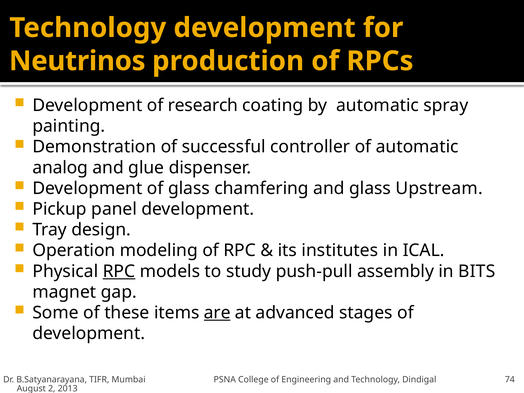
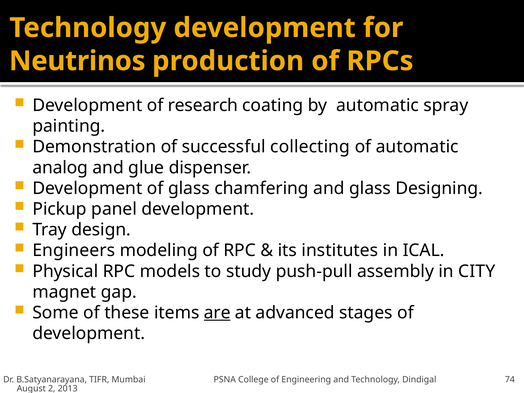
controller: controller -> collecting
Upstream: Upstream -> Designing
Operation: Operation -> Engineers
RPC at (119, 271) underline: present -> none
BITS: BITS -> CITY
